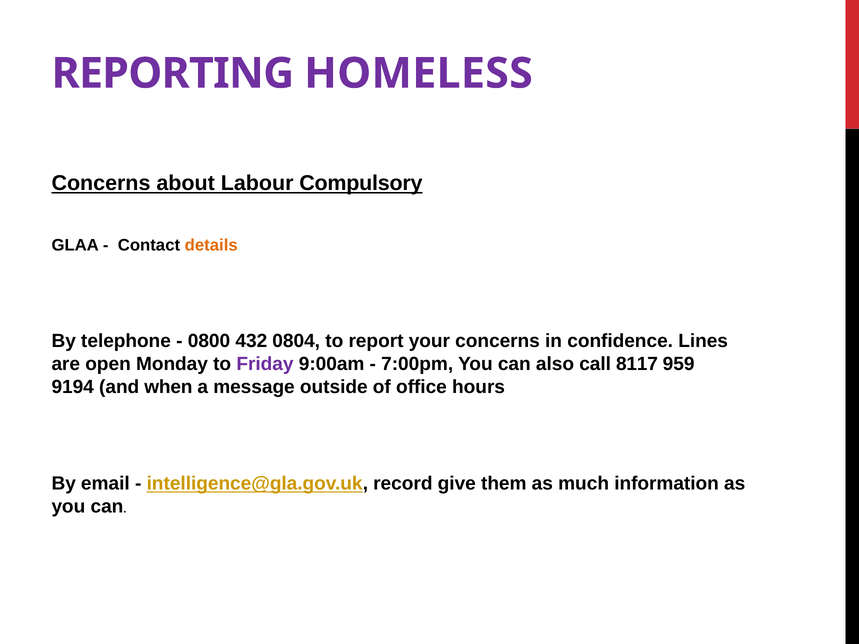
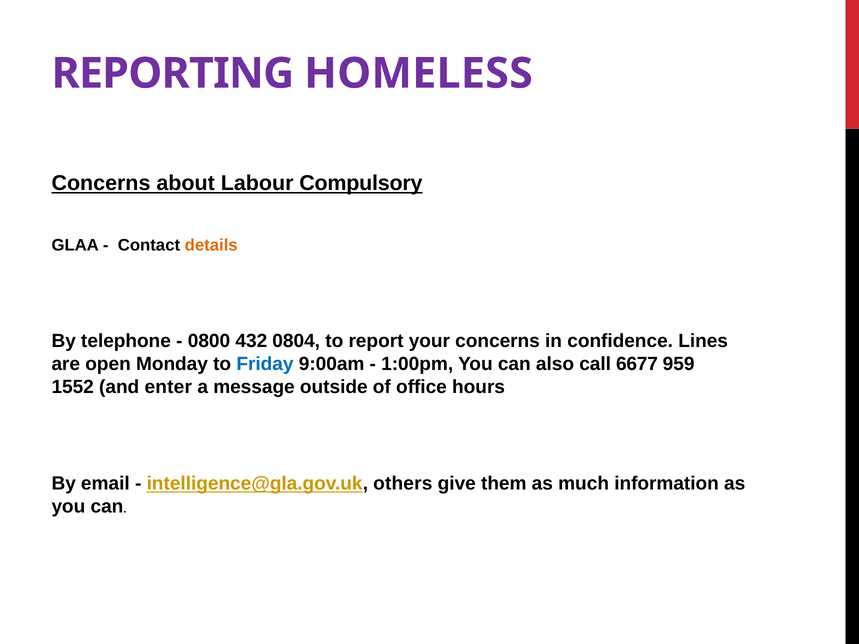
Friday colour: purple -> blue
7:00pm: 7:00pm -> 1:00pm
8117: 8117 -> 6677
9194: 9194 -> 1552
when: when -> enter
record: record -> others
